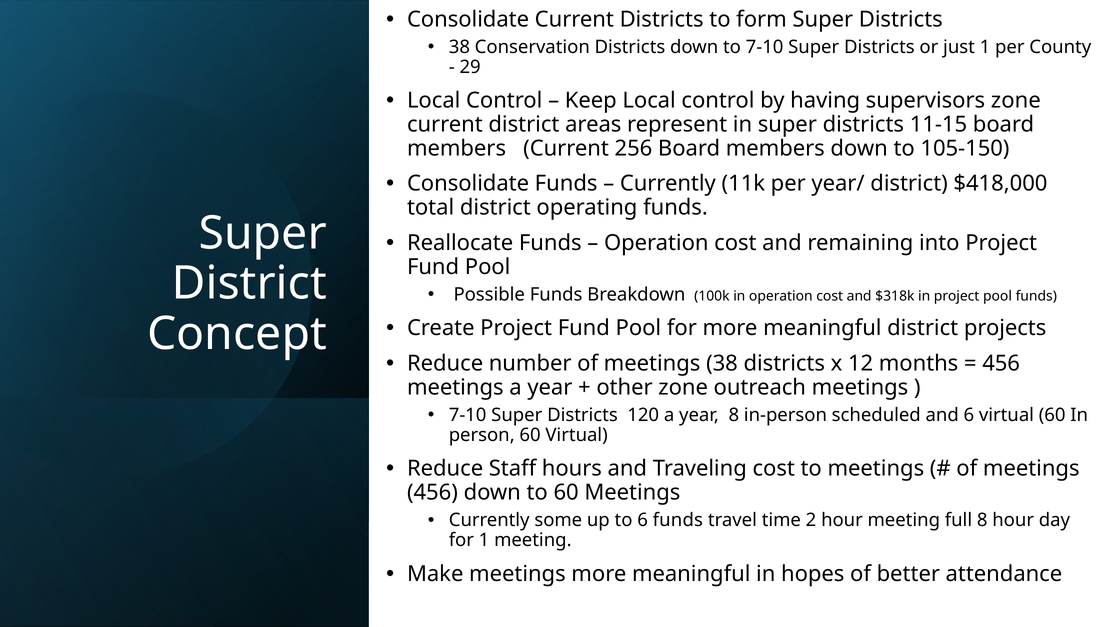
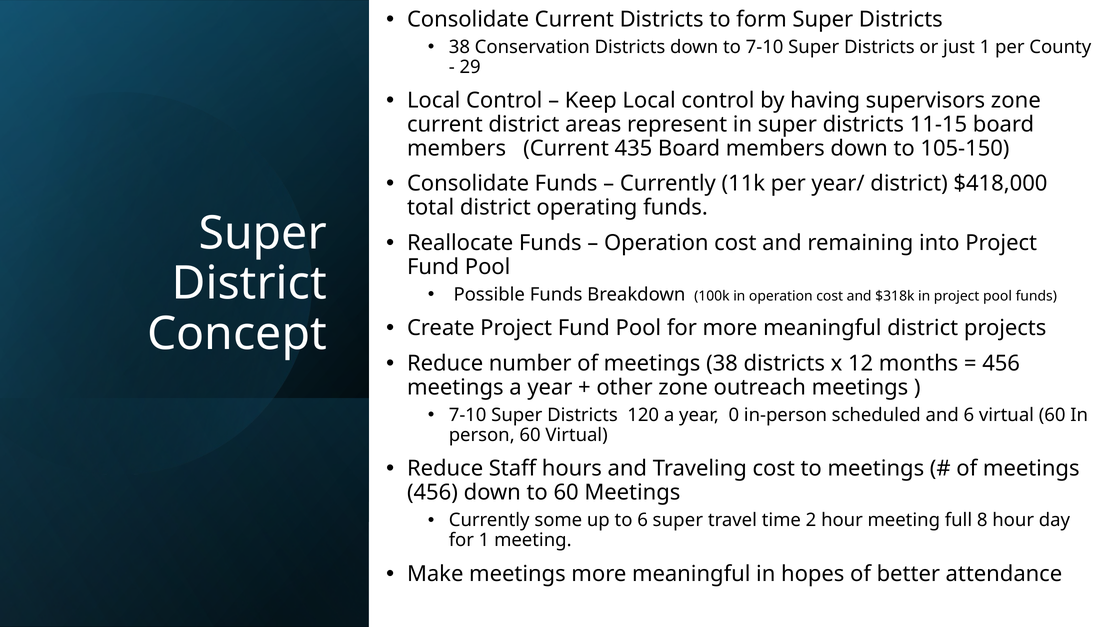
256: 256 -> 435
year 8: 8 -> 0
6 funds: funds -> super
